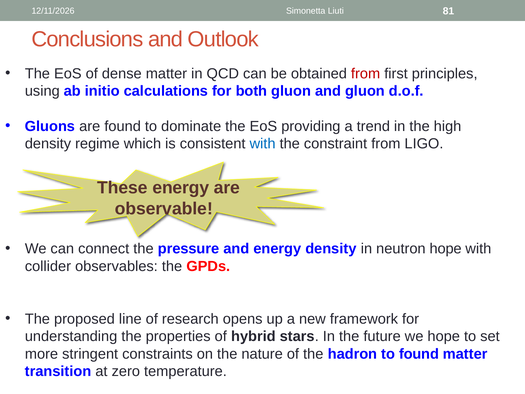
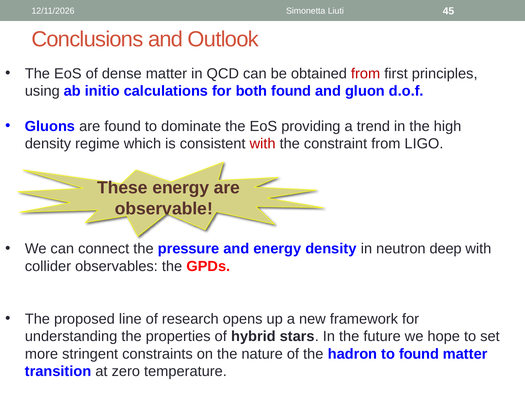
81: 81 -> 45
both gluon: gluon -> found
with at (263, 144) colour: blue -> red
neutron hope: hope -> deep
